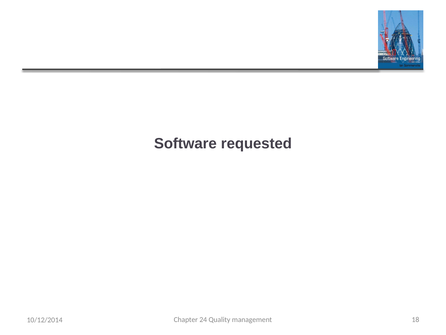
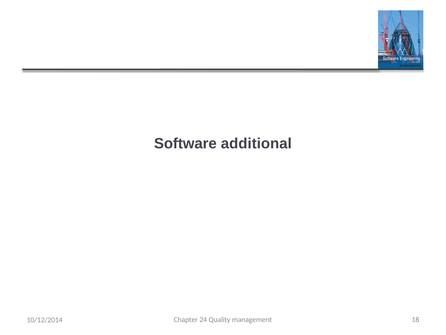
requested: requested -> additional
